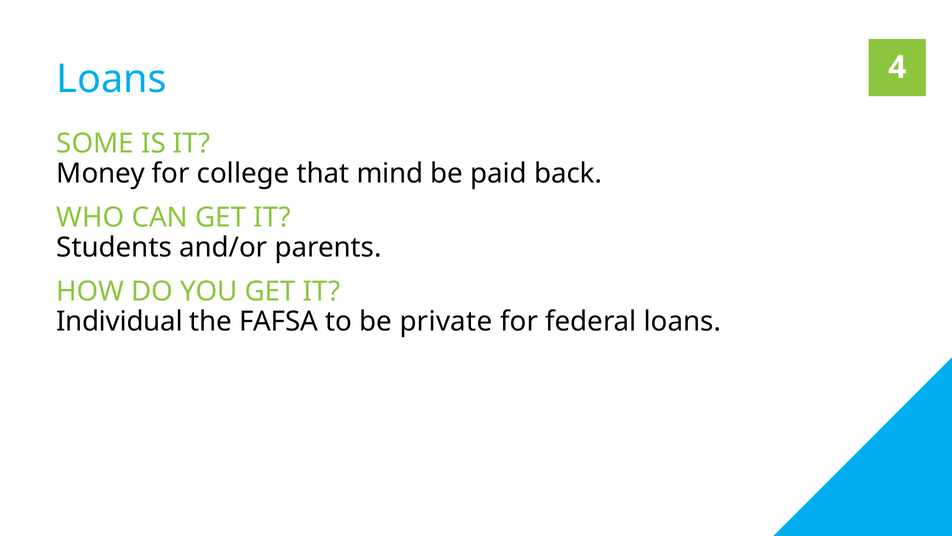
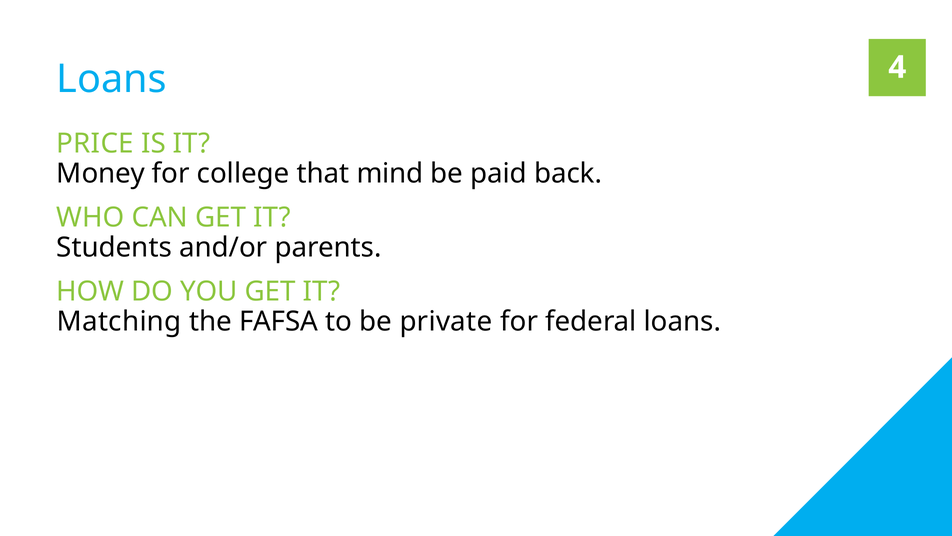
SOME: SOME -> PRICE
Individual: Individual -> Matching
